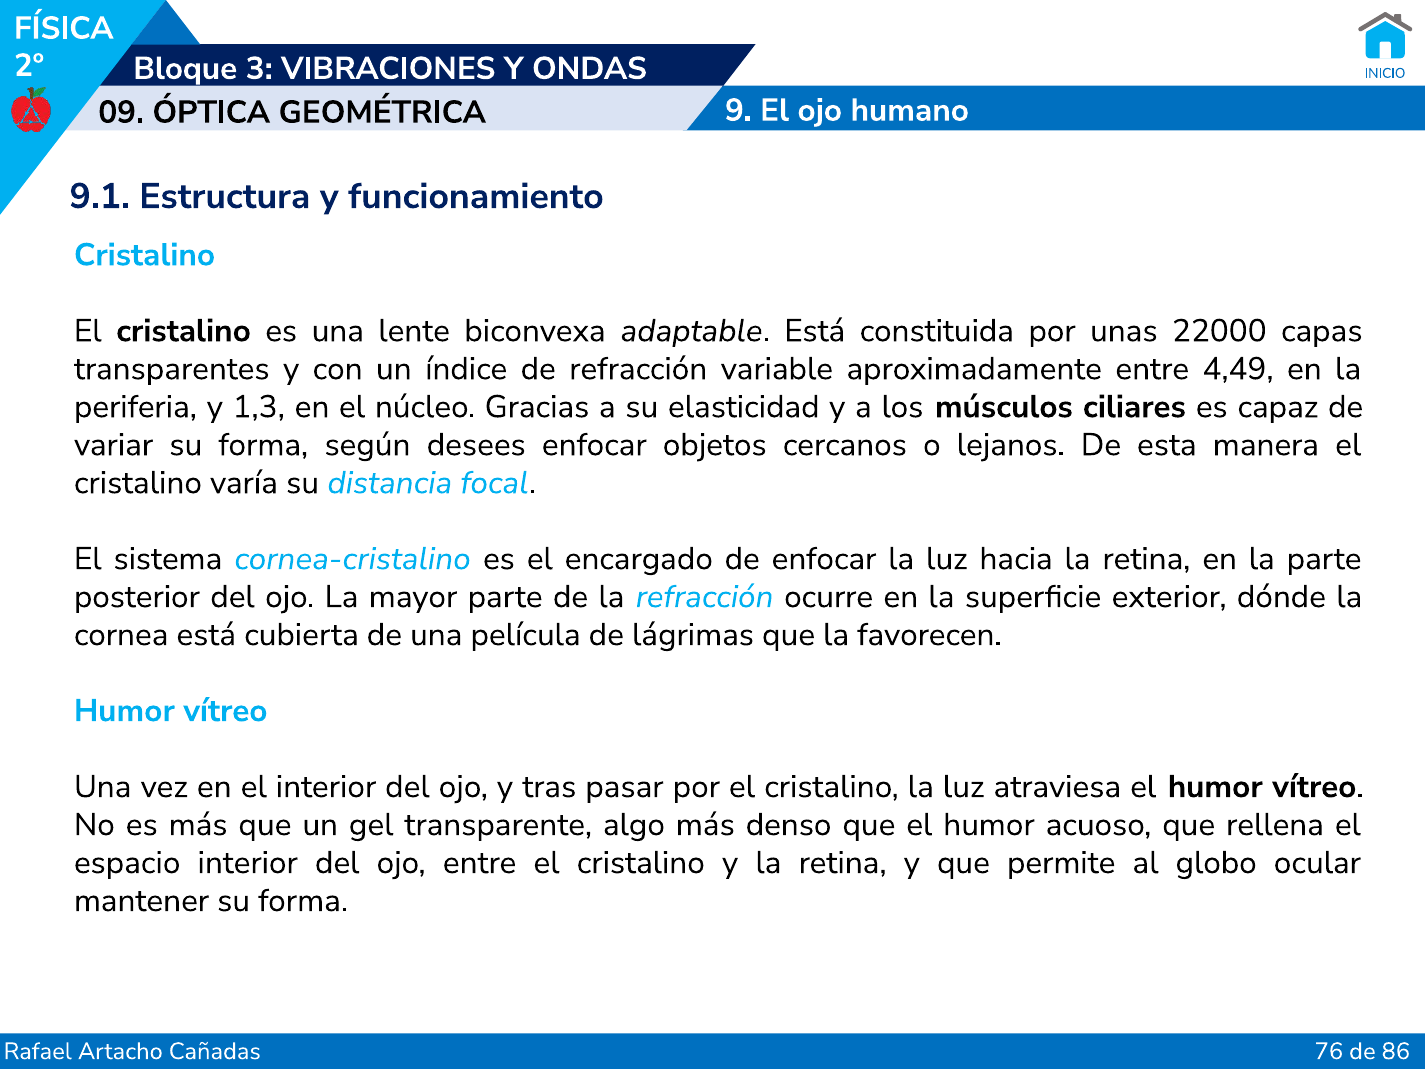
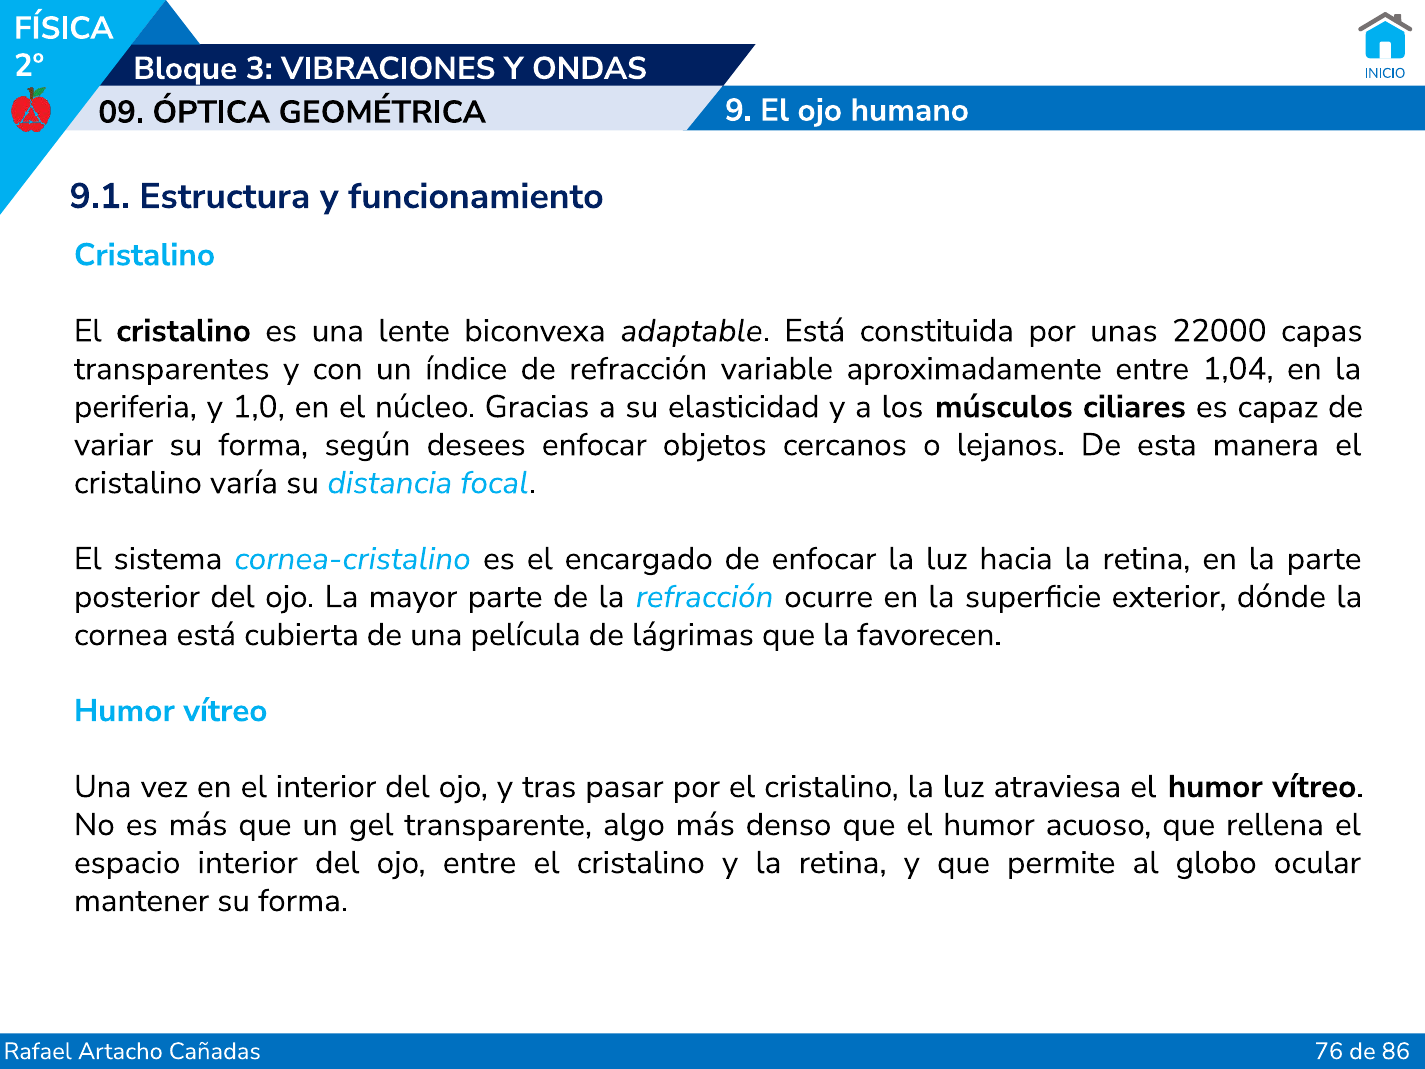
4,49: 4,49 -> 1,04
1,3: 1,3 -> 1,0
